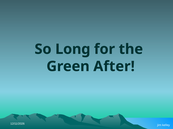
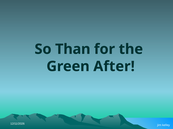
Long: Long -> Than
